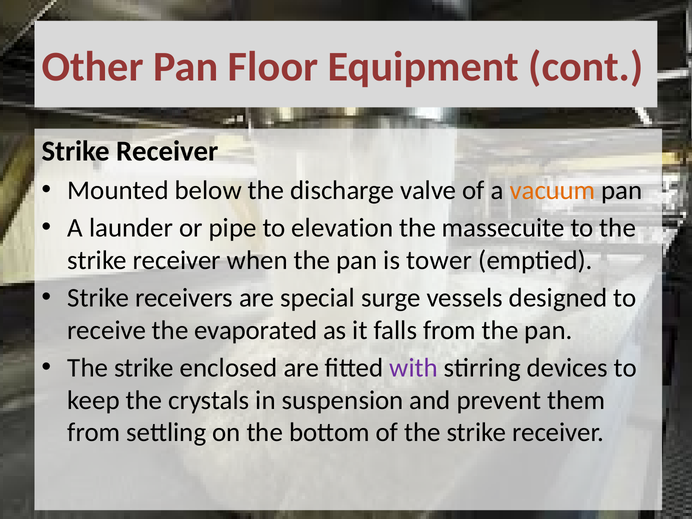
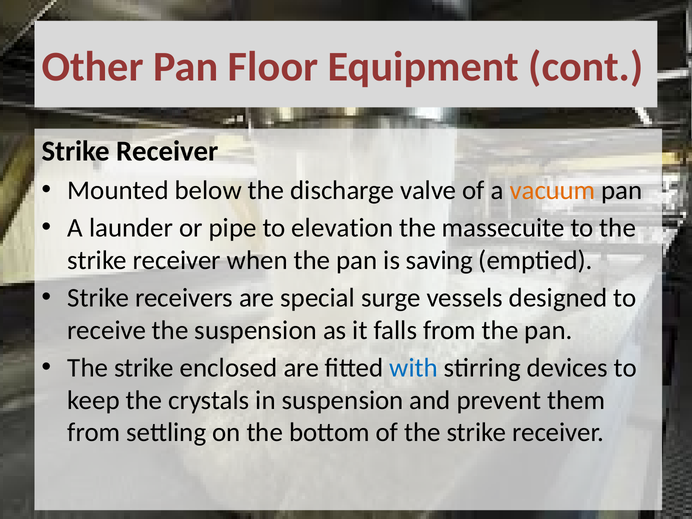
tower: tower -> saving
the evaporated: evaporated -> suspension
with colour: purple -> blue
